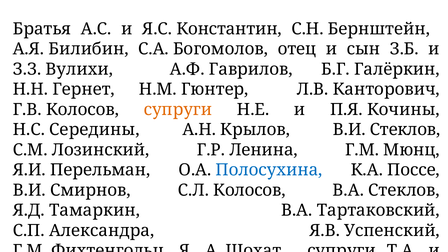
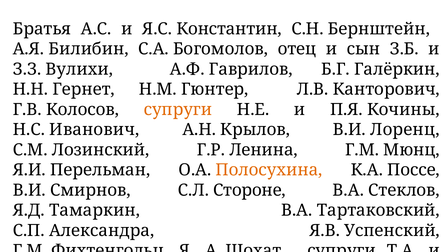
Середины: Середины -> Иванович
В.И Стеклов: Стеклов -> Лоренц
Полосухина colour: blue -> orange
С.Л Колосов: Колосов -> Стороне
